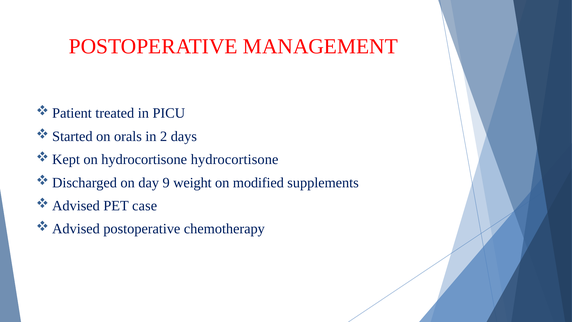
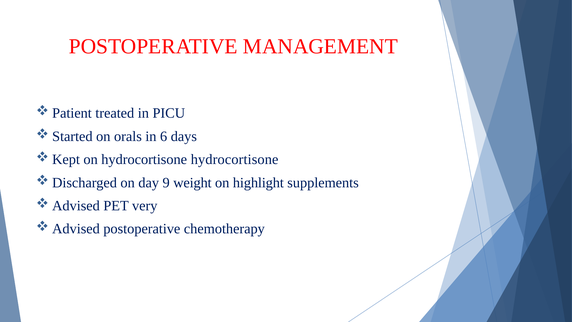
2: 2 -> 6
modified: modified -> highlight
case: case -> very
